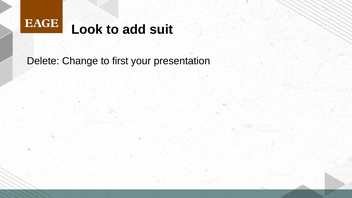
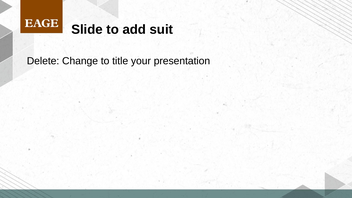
Look: Look -> Slide
first: first -> title
